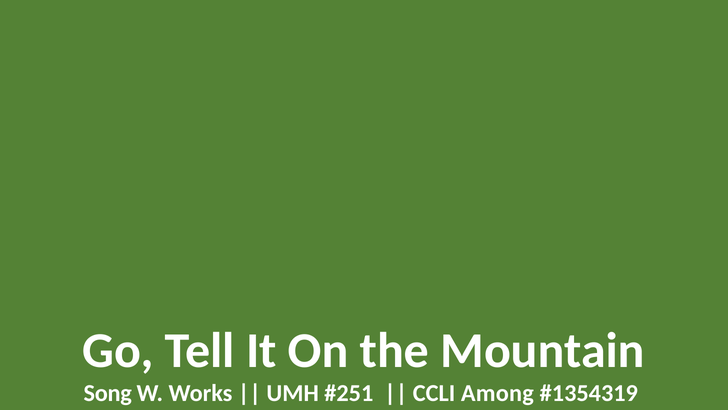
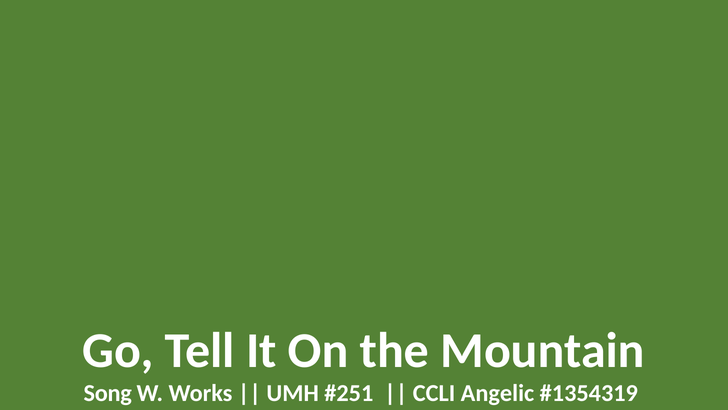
Among: Among -> Angelic
